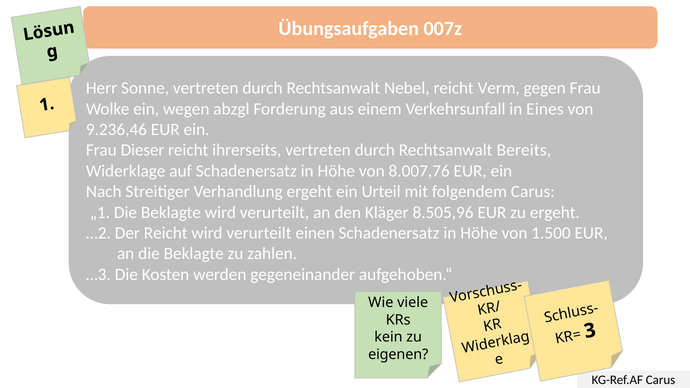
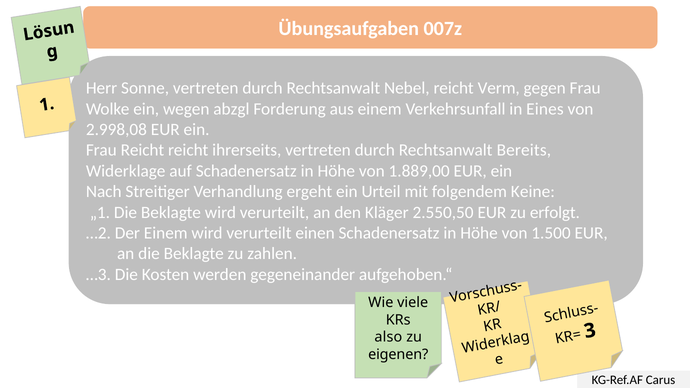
9.236,46: 9.236,46 -> 2.998,08
Frau Dieser: Dieser -> Reicht
8.007,76: 8.007,76 -> 1.889,00
folgendem Carus: Carus -> Keine
8.505,96: 8.505,96 -> 2.550,50
zu ergeht: ergeht -> erfolgt
Der Reicht: Reicht -> Einem
kein: kein -> also
